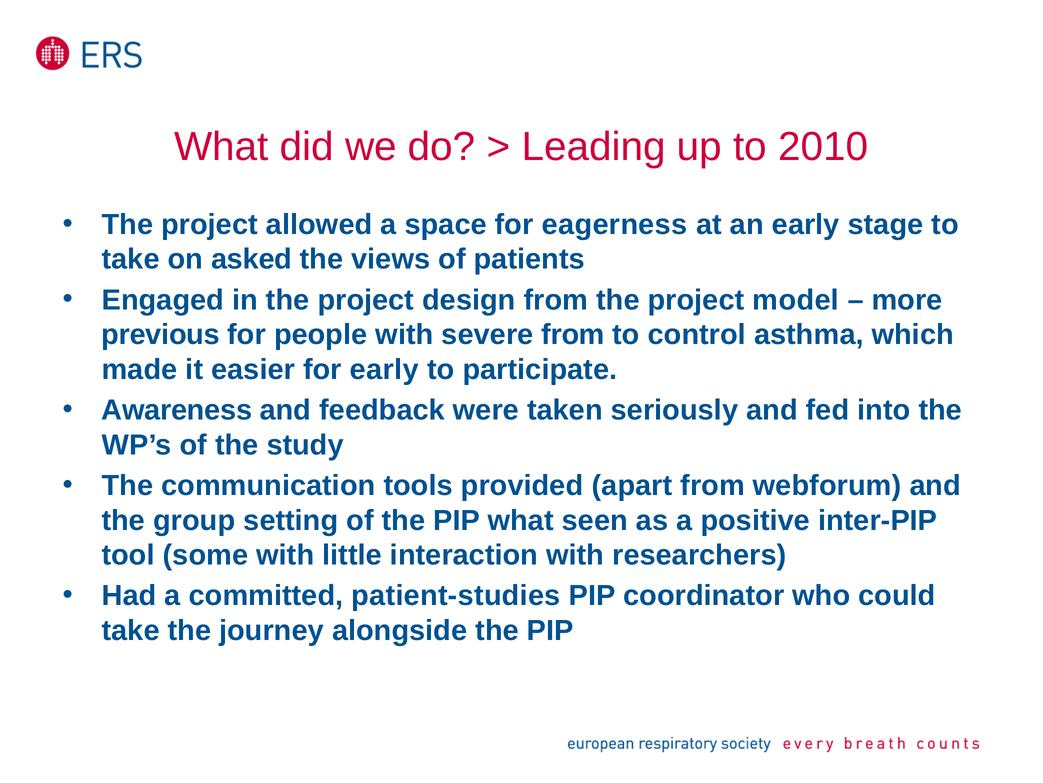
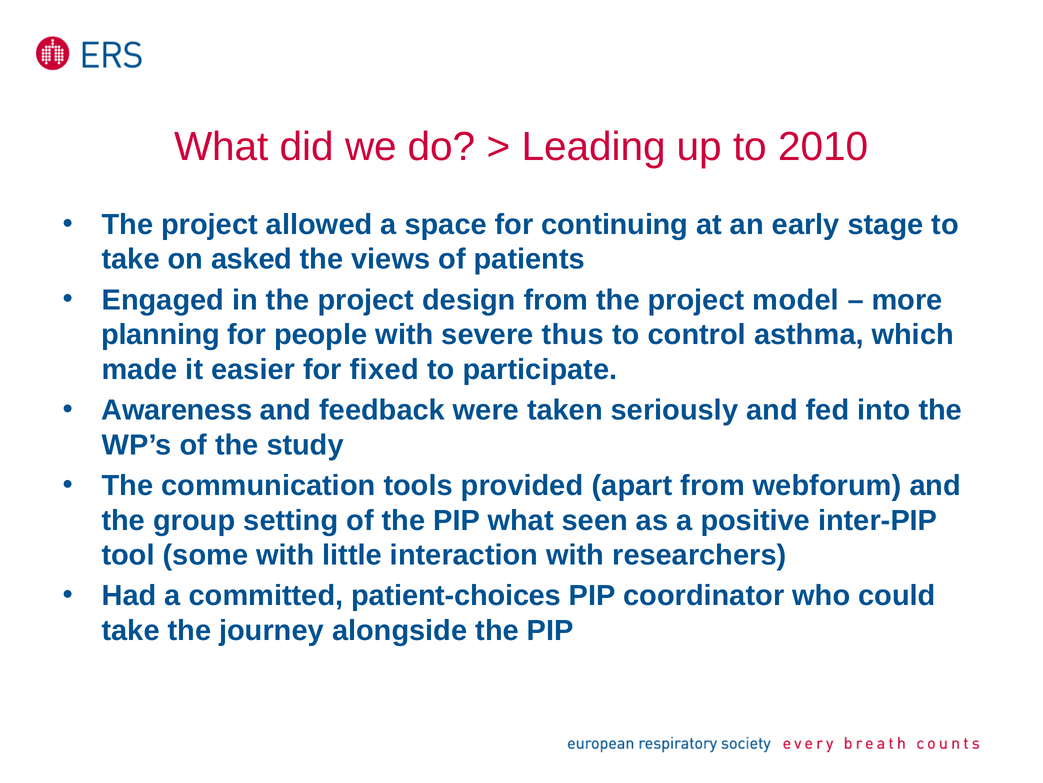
eagerness: eagerness -> continuing
previous: previous -> planning
severe from: from -> thus
for early: early -> fixed
patient-studies: patient-studies -> patient-choices
